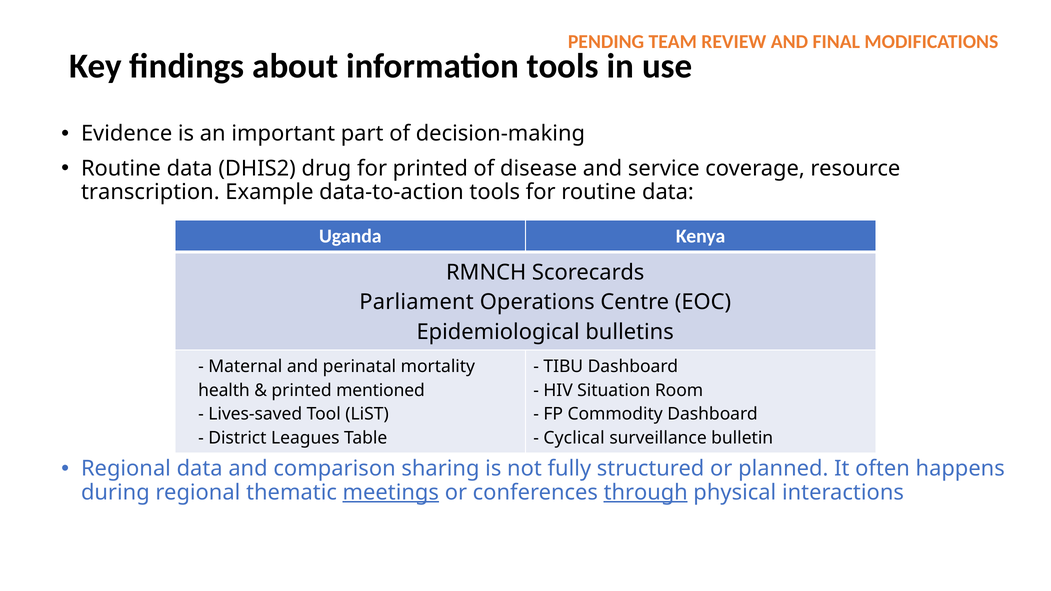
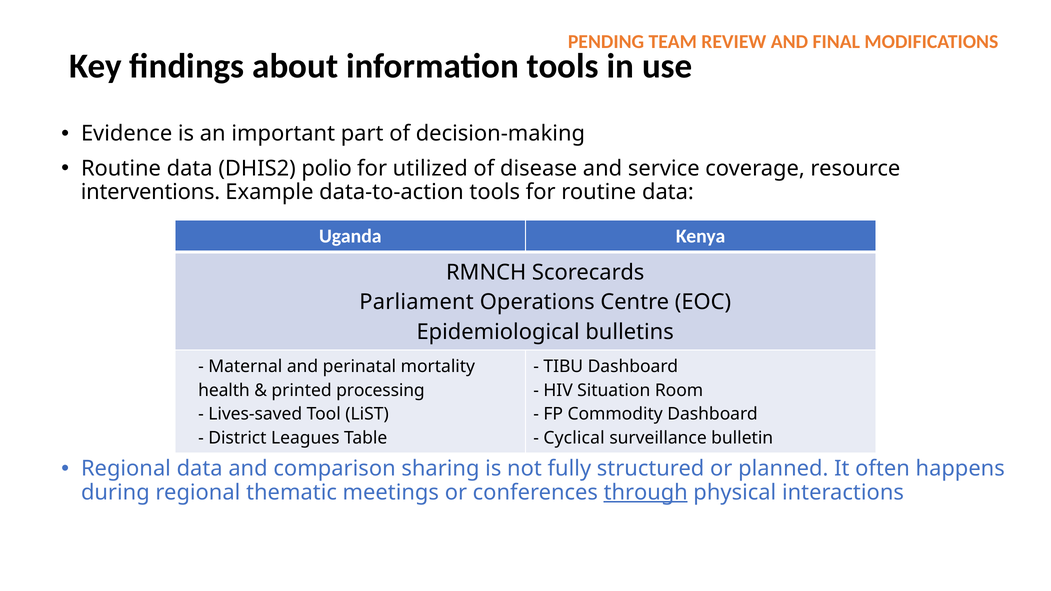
drug: drug -> polio
for printed: printed -> utilized
transcription: transcription -> interventions
mentioned: mentioned -> processing
meetings underline: present -> none
